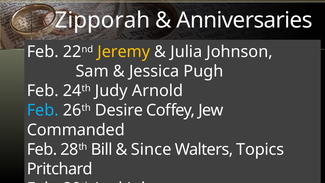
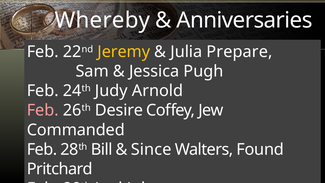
Zipporah: Zipporah -> Whereby
Julia Johnson: Johnson -> Prepare
Feb at (43, 110) colour: light blue -> pink
Topics: Topics -> Found
